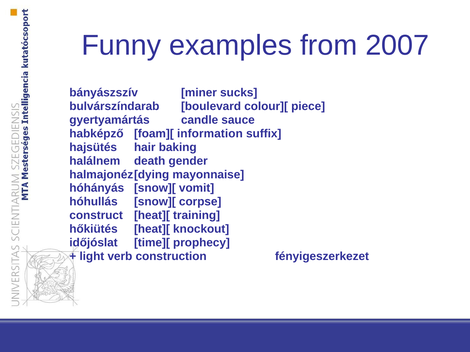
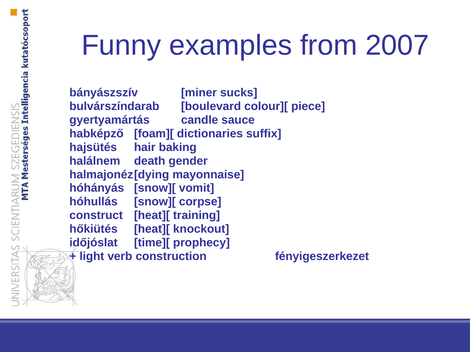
information: information -> dictionaries
